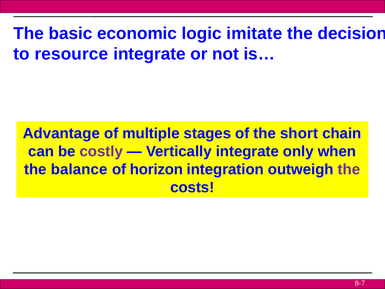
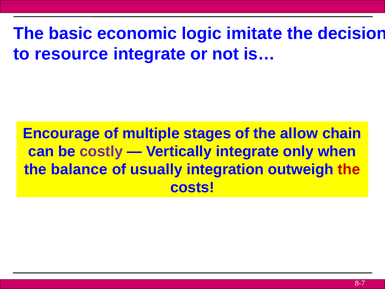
Advantage at (61, 133): Advantage -> Encourage
short: short -> allow
horizon: horizon -> usually
the at (349, 169) colour: purple -> red
